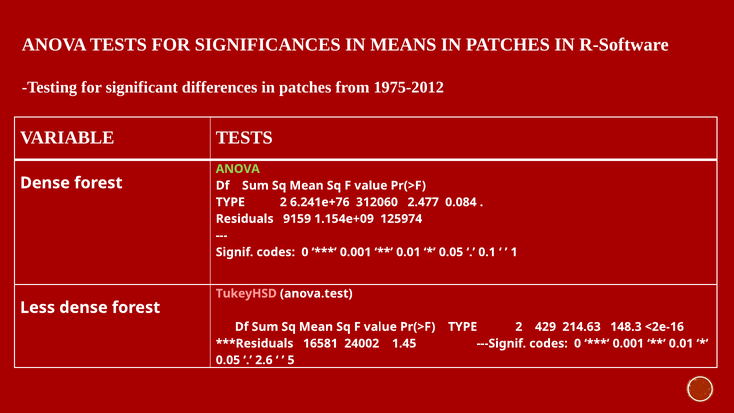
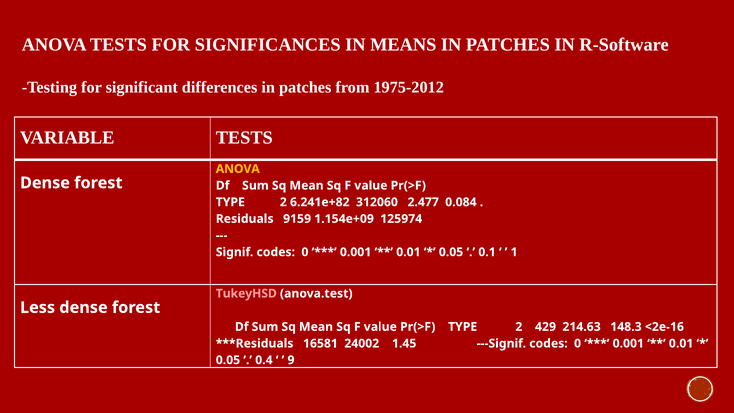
ANOVA at (238, 169) colour: light green -> yellow
6.241e+76: 6.241e+76 -> 6.241e+82
2.6: 2.6 -> 0.4
5: 5 -> 9
